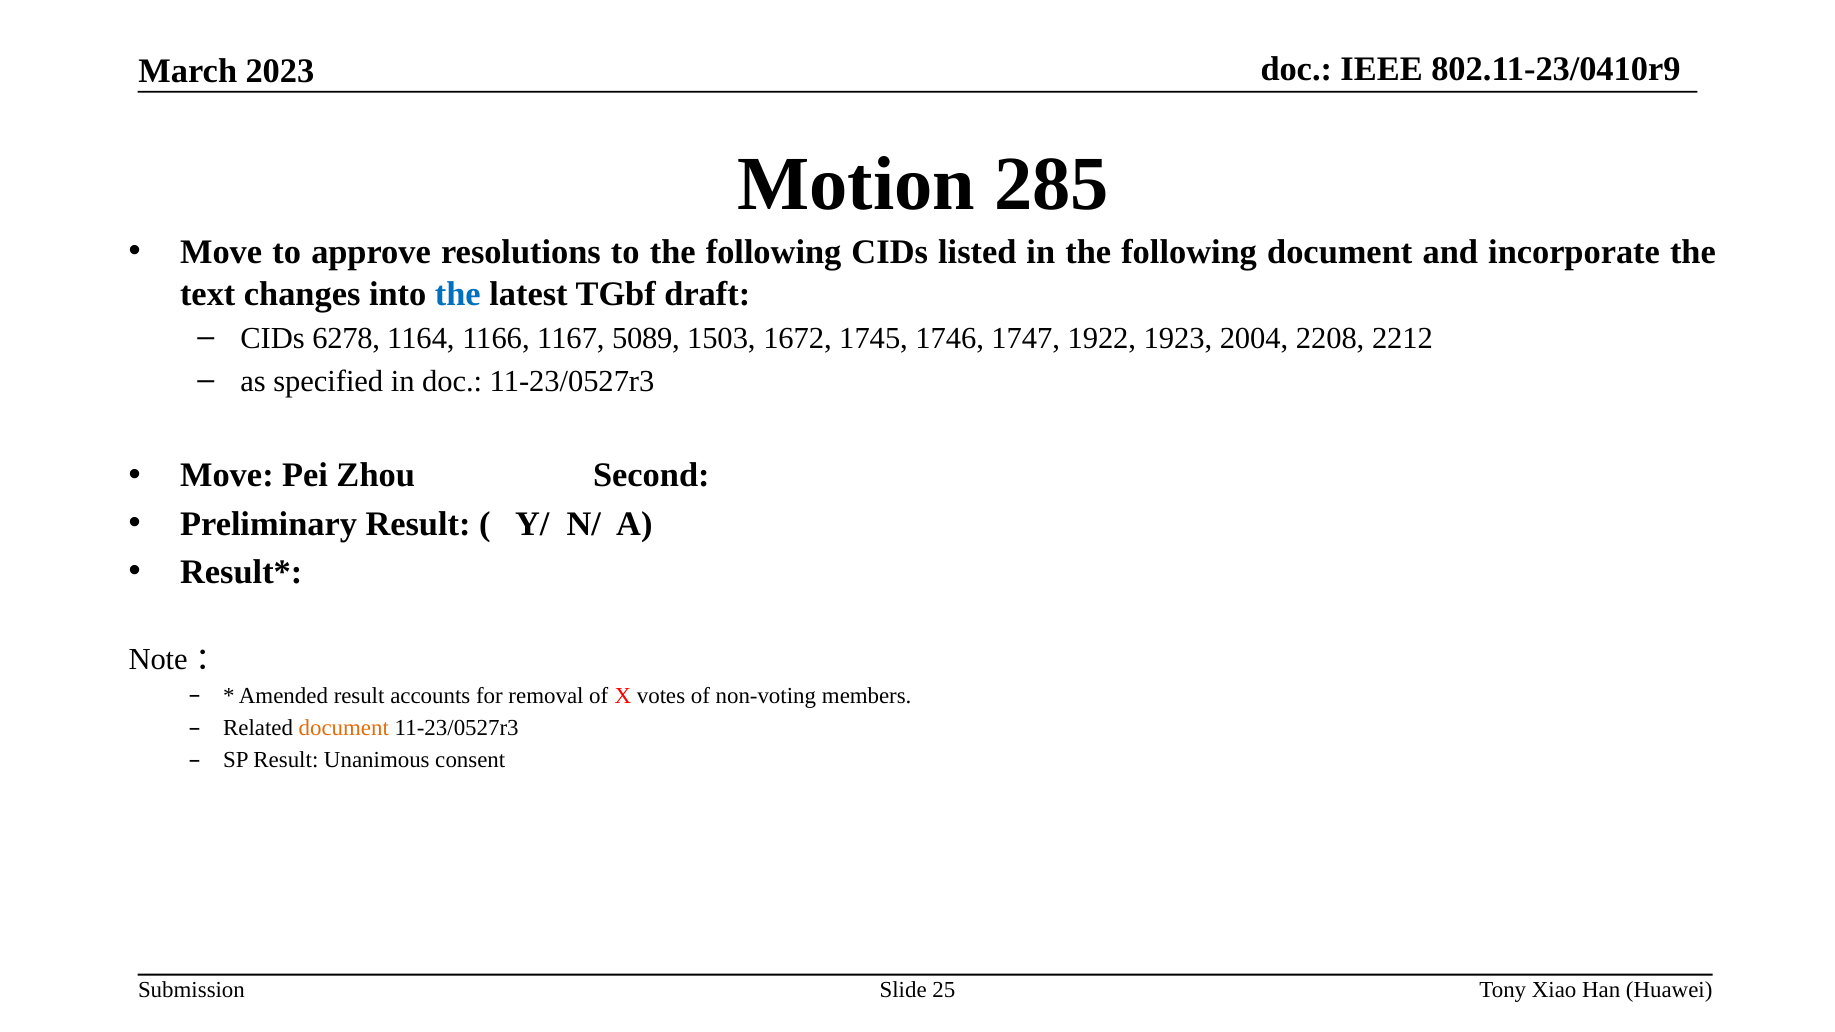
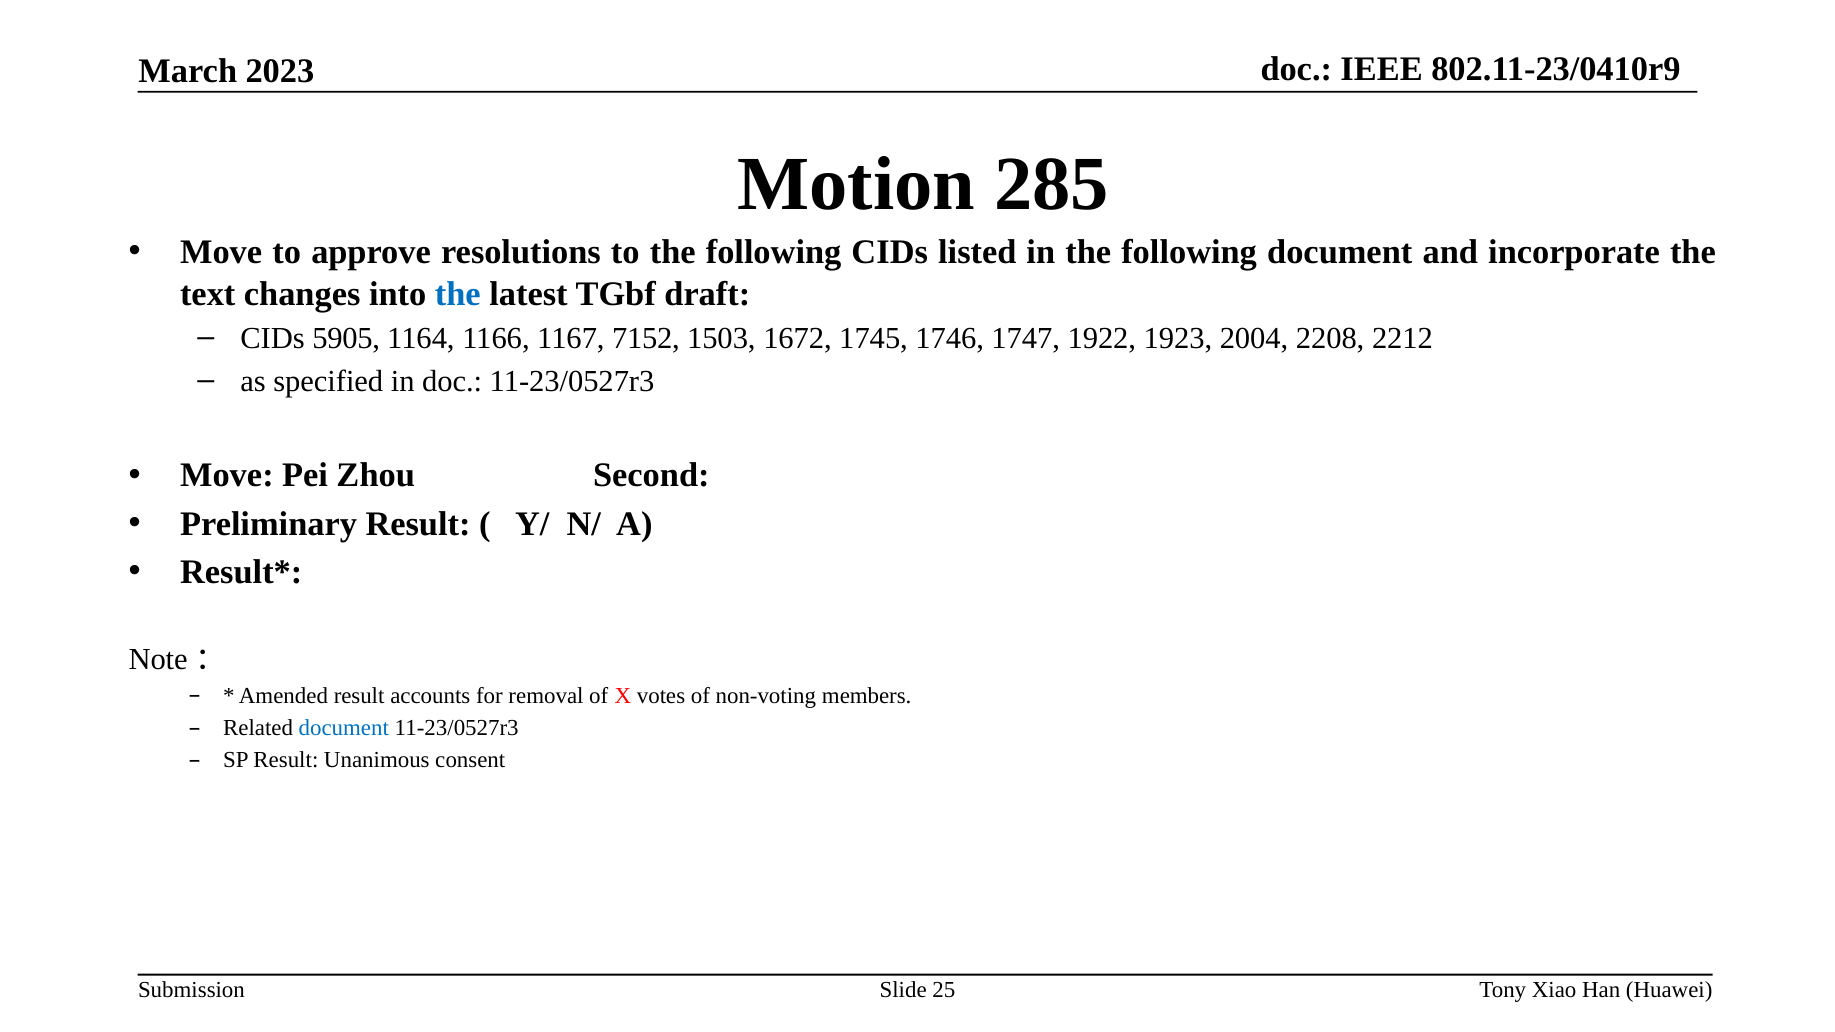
6278: 6278 -> 5905
5089: 5089 -> 7152
document at (344, 728) colour: orange -> blue
